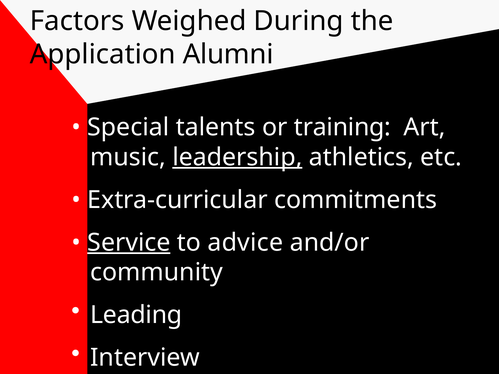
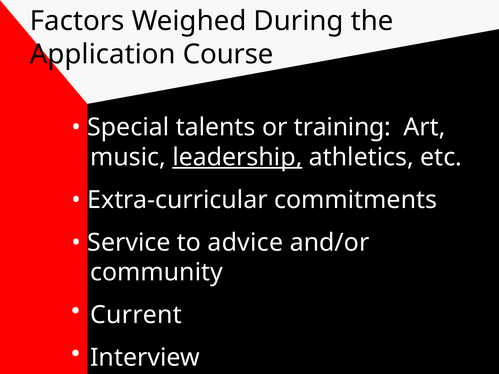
Alumni: Alumni -> Course
Service underline: present -> none
Leading: Leading -> Current
